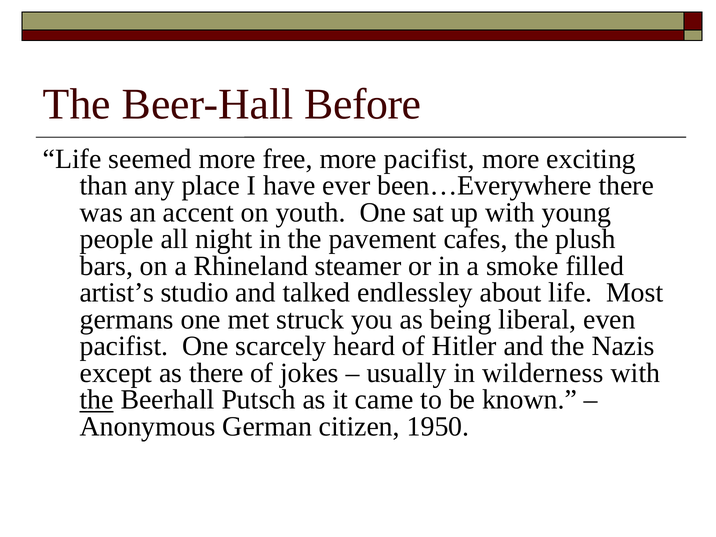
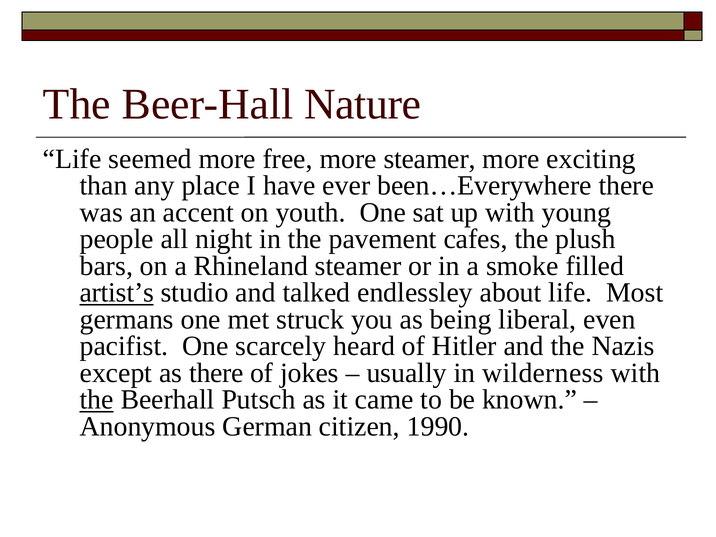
Before: Before -> Nature
more pacifist: pacifist -> steamer
artist’s underline: none -> present
1950: 1950 -> 1990
